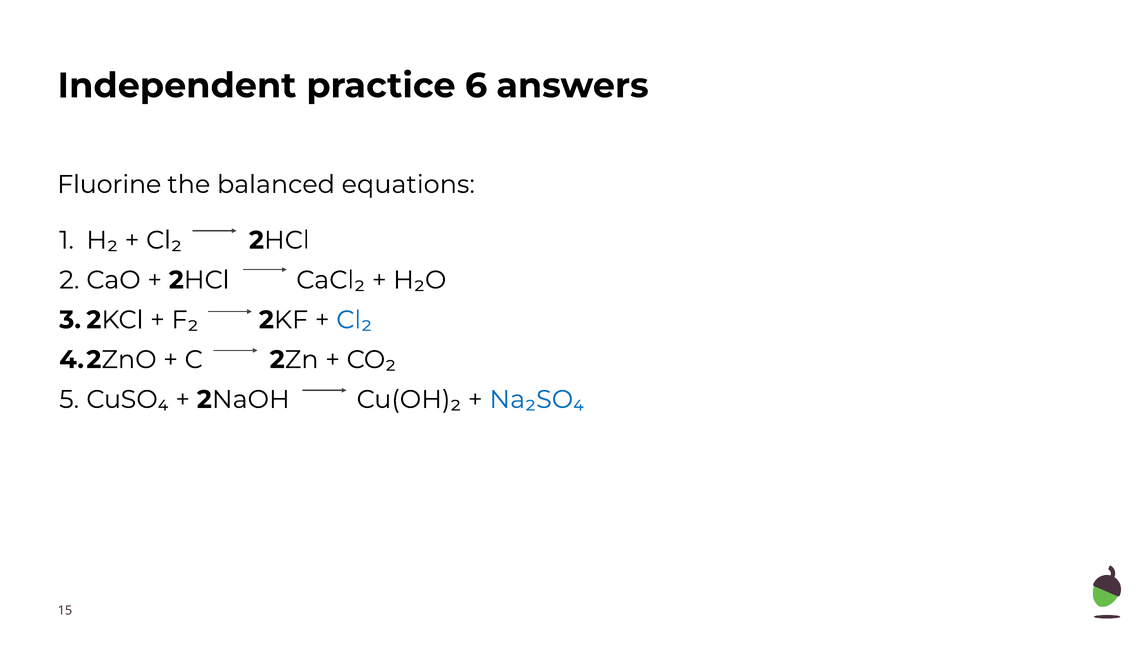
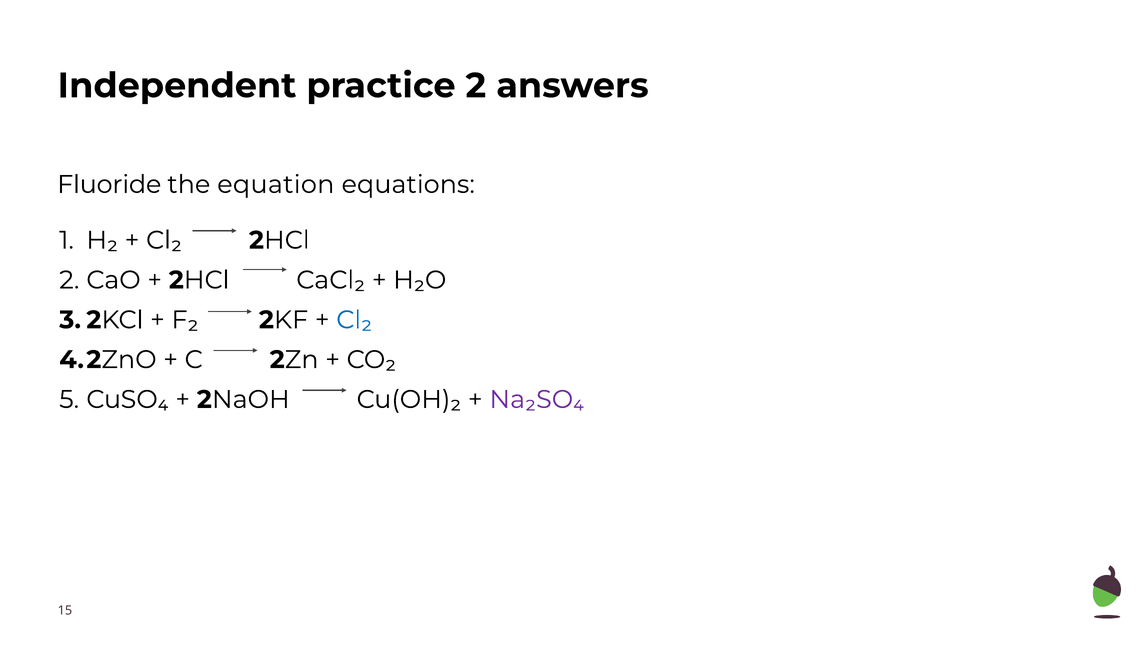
practice 6: 6 -> 2
Fluorine: Fluorine -> Fluoride
balanced: balanced -> equation
Na₂SO₄ colour: blue -> purple
